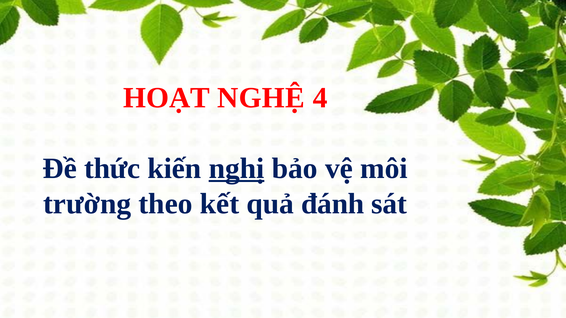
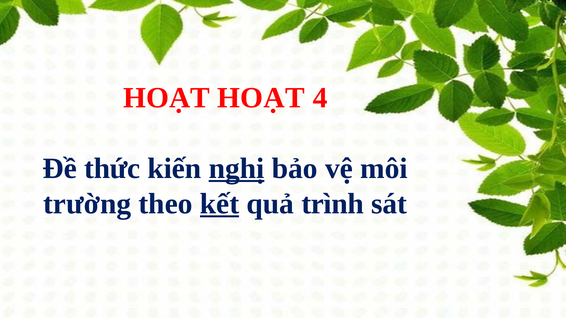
HOẠT NGHỆ: NGHỆ -> HOẠT
kết underline: none -> present
đánh: đánh -> trình
